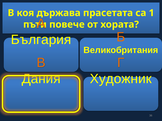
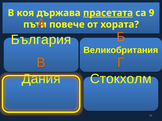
прасетата underline: none -> present
1: 1 -> 9
Художник: Художник -> Стокхолм
